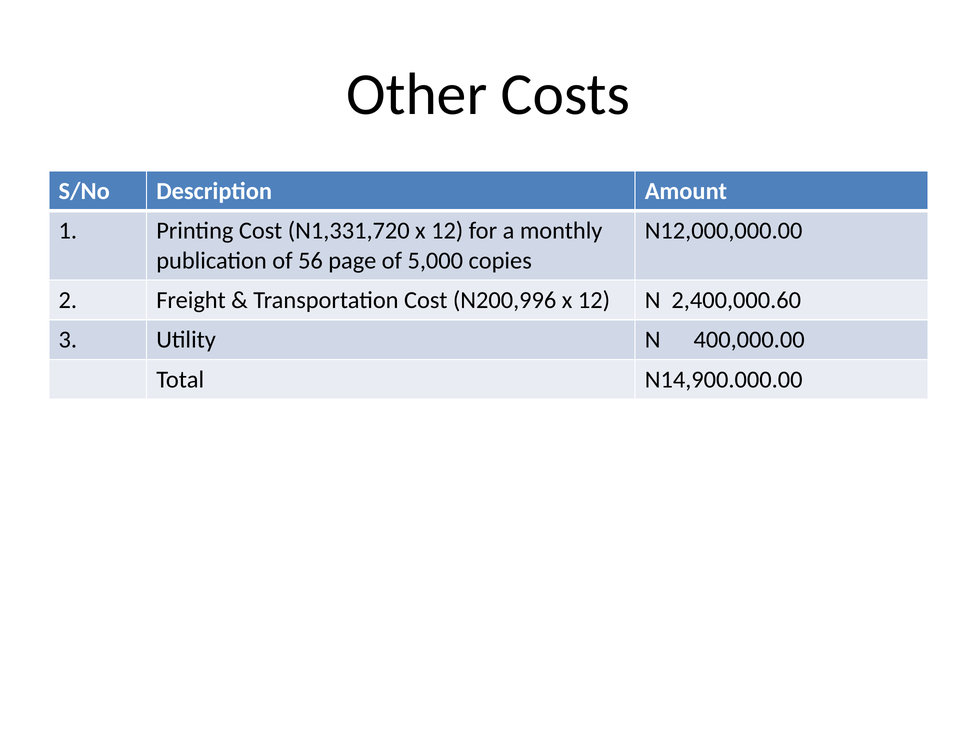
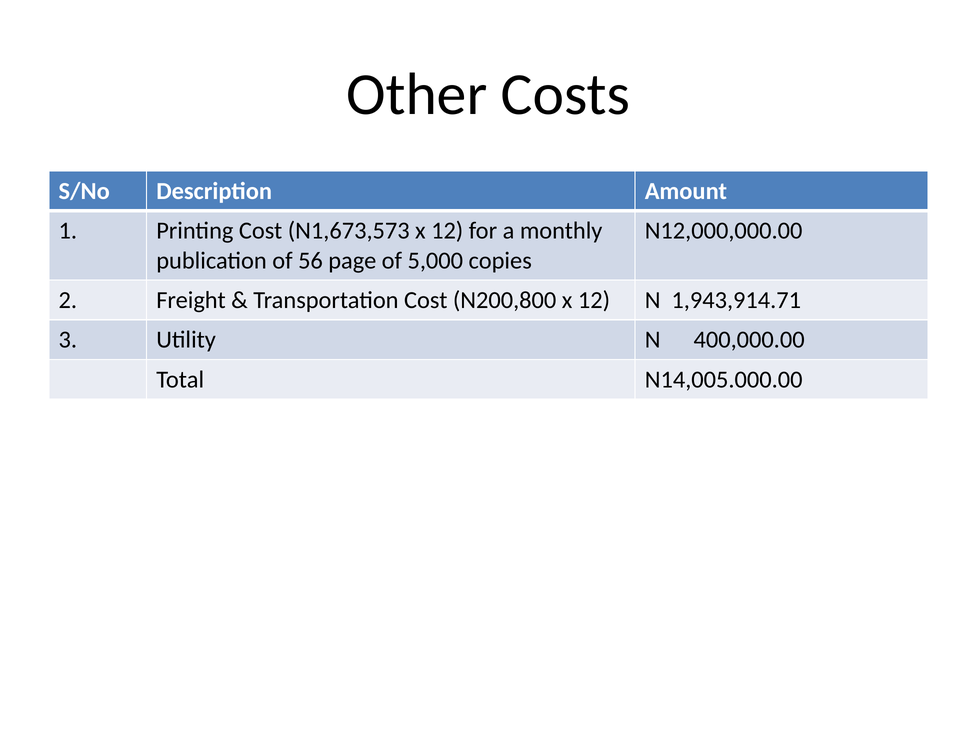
N1,331,720: N1,331,720 -> N1,673,573
N200,996: N200,996 -> N200,800
2,400,000.60: 2,400,000.60 -> 1,943,914.71
N14,900.000.00: N14,900.000.00 -> N14,005.000.00
